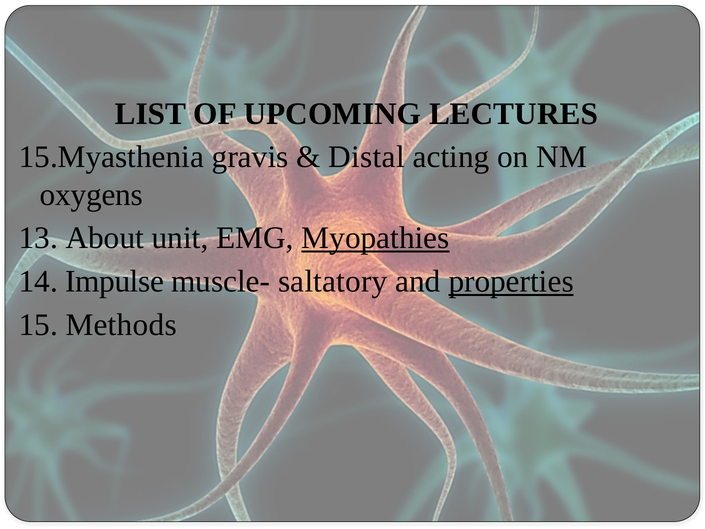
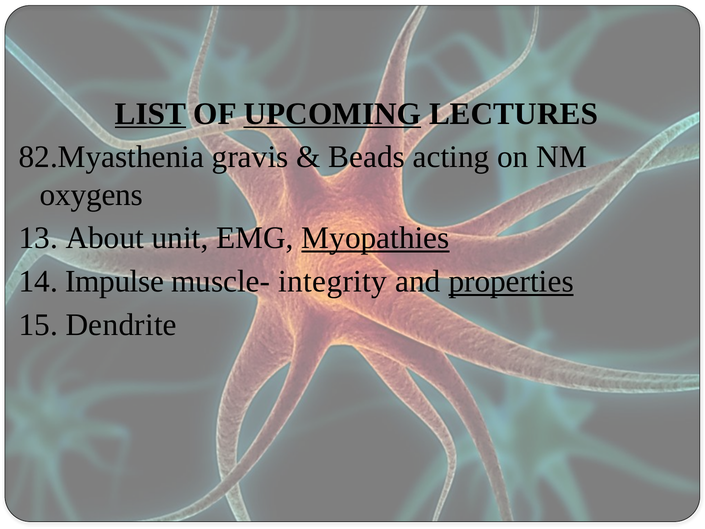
LIST underline: none -> present
UPCOMING underline: none -> present
15.Myasthenia: 15.Myasthenia -> 82.Myasthenia
Distal: Distal -> Beads
saltatory: saltatory -> integrity
Methods: Methods -> Dendrite
